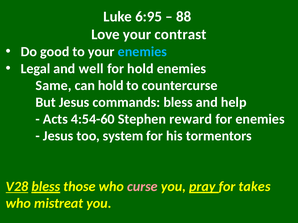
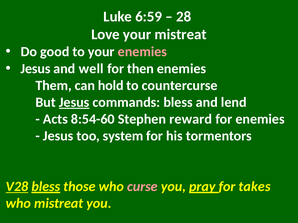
6:95: 6:95 -> 6:59
88: 88 -> 28
your contrast: contrast -> mistreat
enemies at (142, 52) colour: light blue -> pink
Legal at (35, 69): Legal -> Jesus
for hold: hold -> then
Same: Same -> Them
Jesus at (74, 102) underline: none -> present
help: help -> lend
4:54-60: 4:54-60 -> 8:54-60
